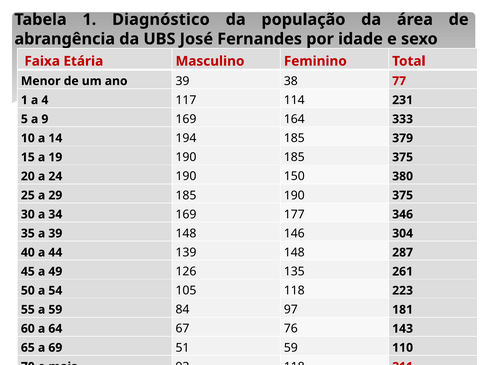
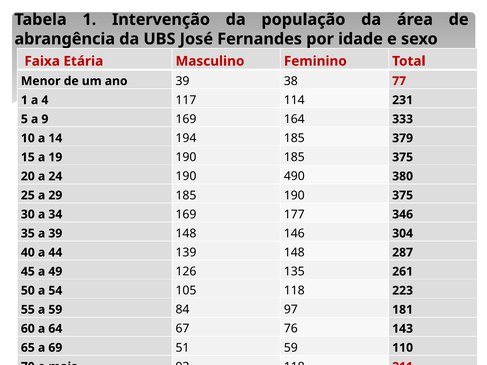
Diagnóstico: Diagnóstico -> Intervenção
150: 150 -> 490
